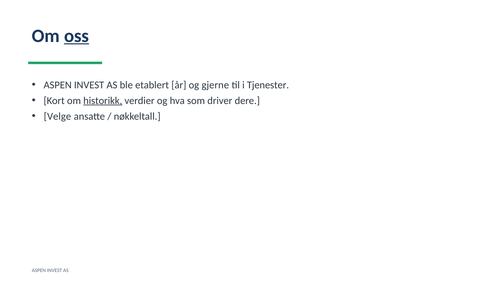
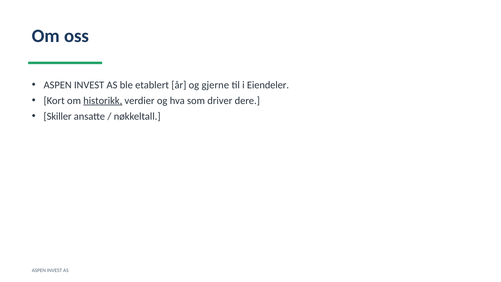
oss underline: present -> none
Tjenester: Tjenester -> Eiendeler
Velge: Velge -> Skiller
